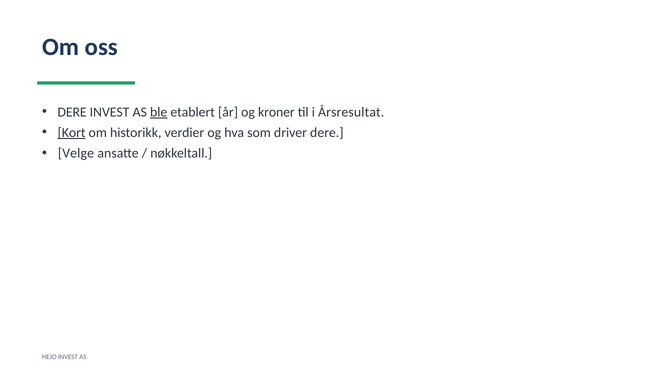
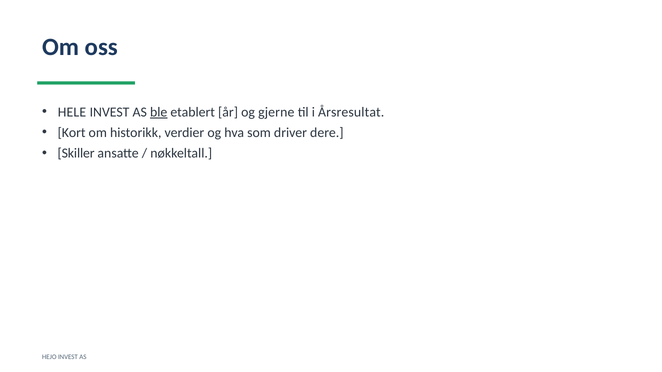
DERE at (72, 112): DERE -> HELE
kroner: kroner -> gjerne
Kort underline: present -> none
Velge: Velge -> Skiller
